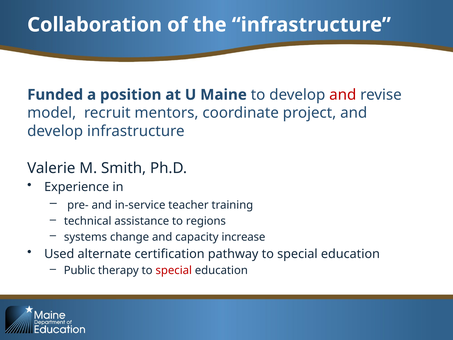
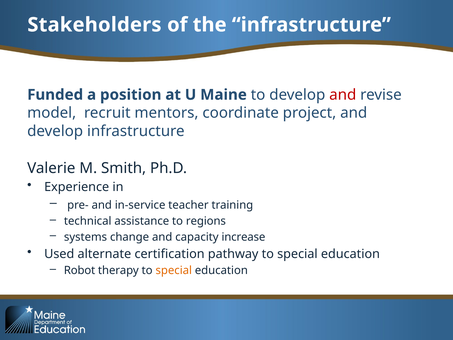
Collaboration: Collaboration -> Stakeholders
Public: Public -> Robot
special at (174, 270) colour: red -> orange
